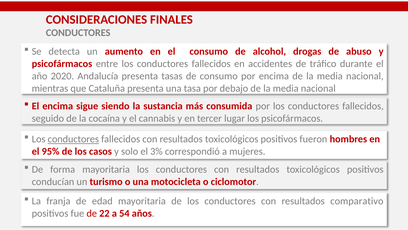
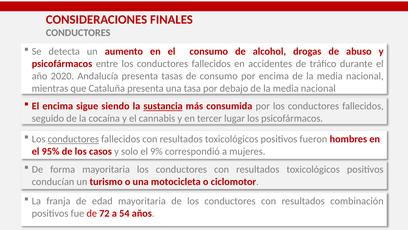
sustancia underline: none -> present
3%: 3% -> 9%
comparativo: comparativo -> combinación
22: 22 -> 72
